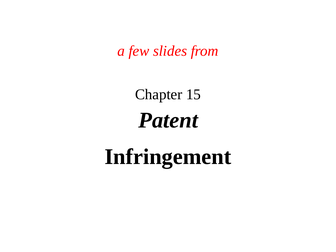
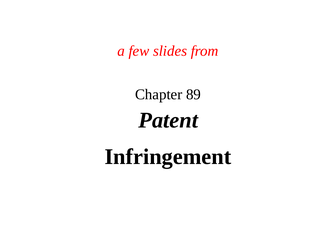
15: 15 -> 89
